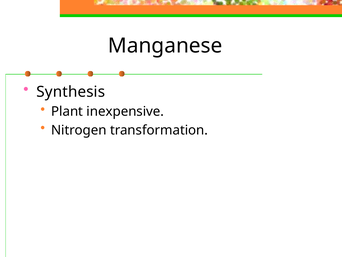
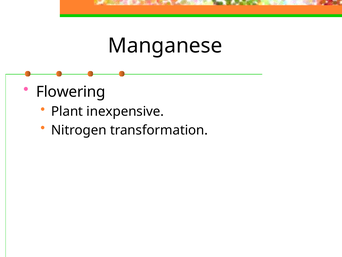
Synthesis: Synthesis -> Flowering
